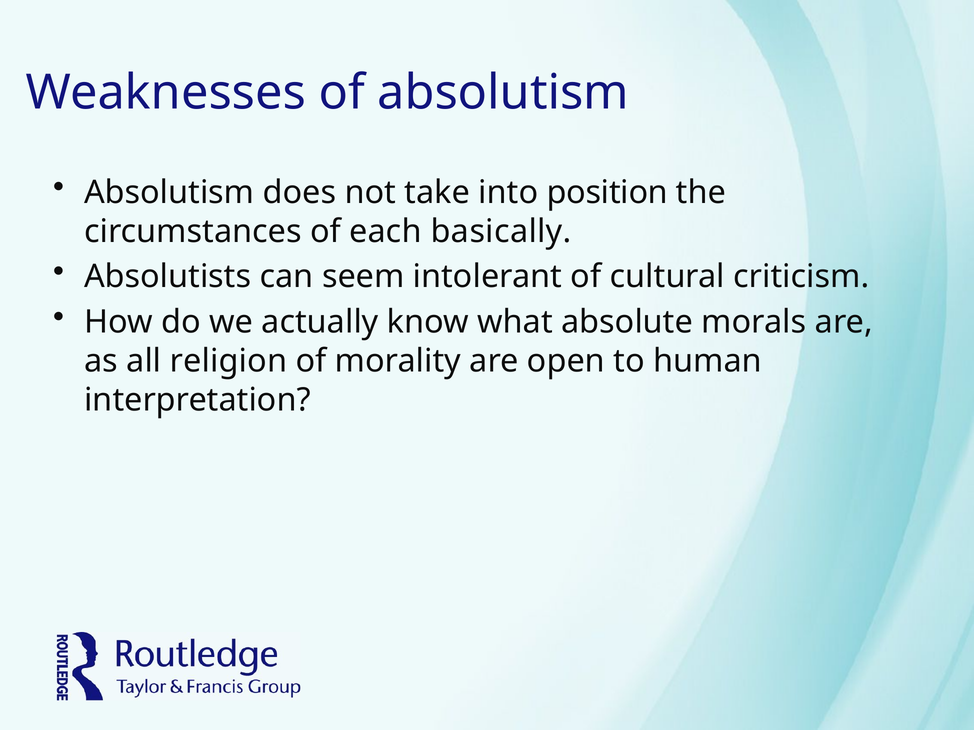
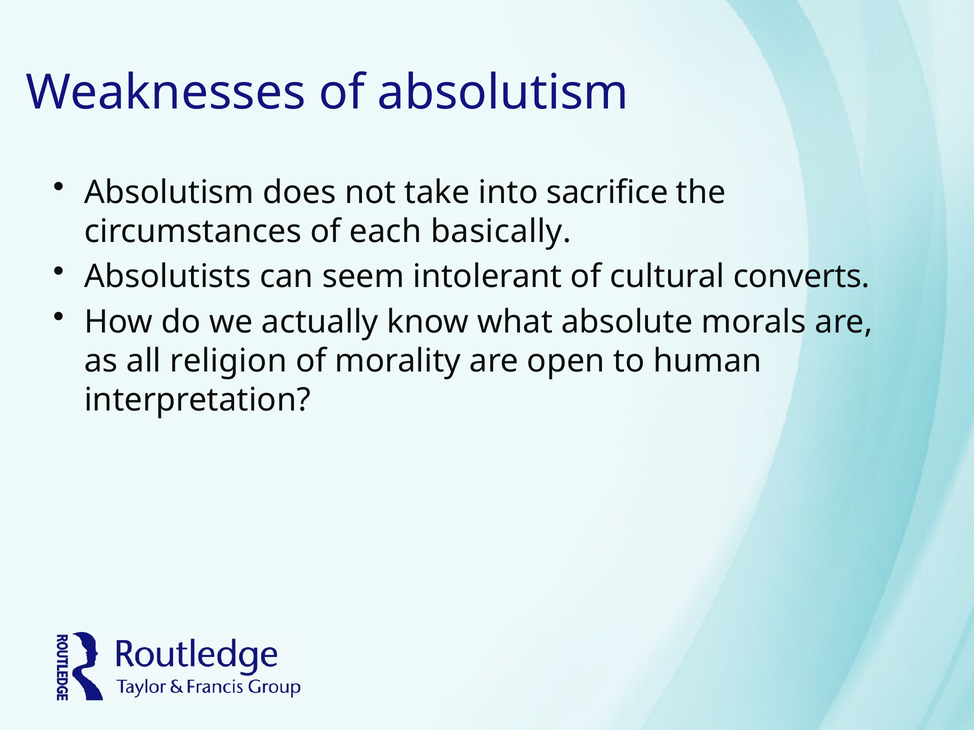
position: position -> sacrifice
criticism: criticism -> converts
